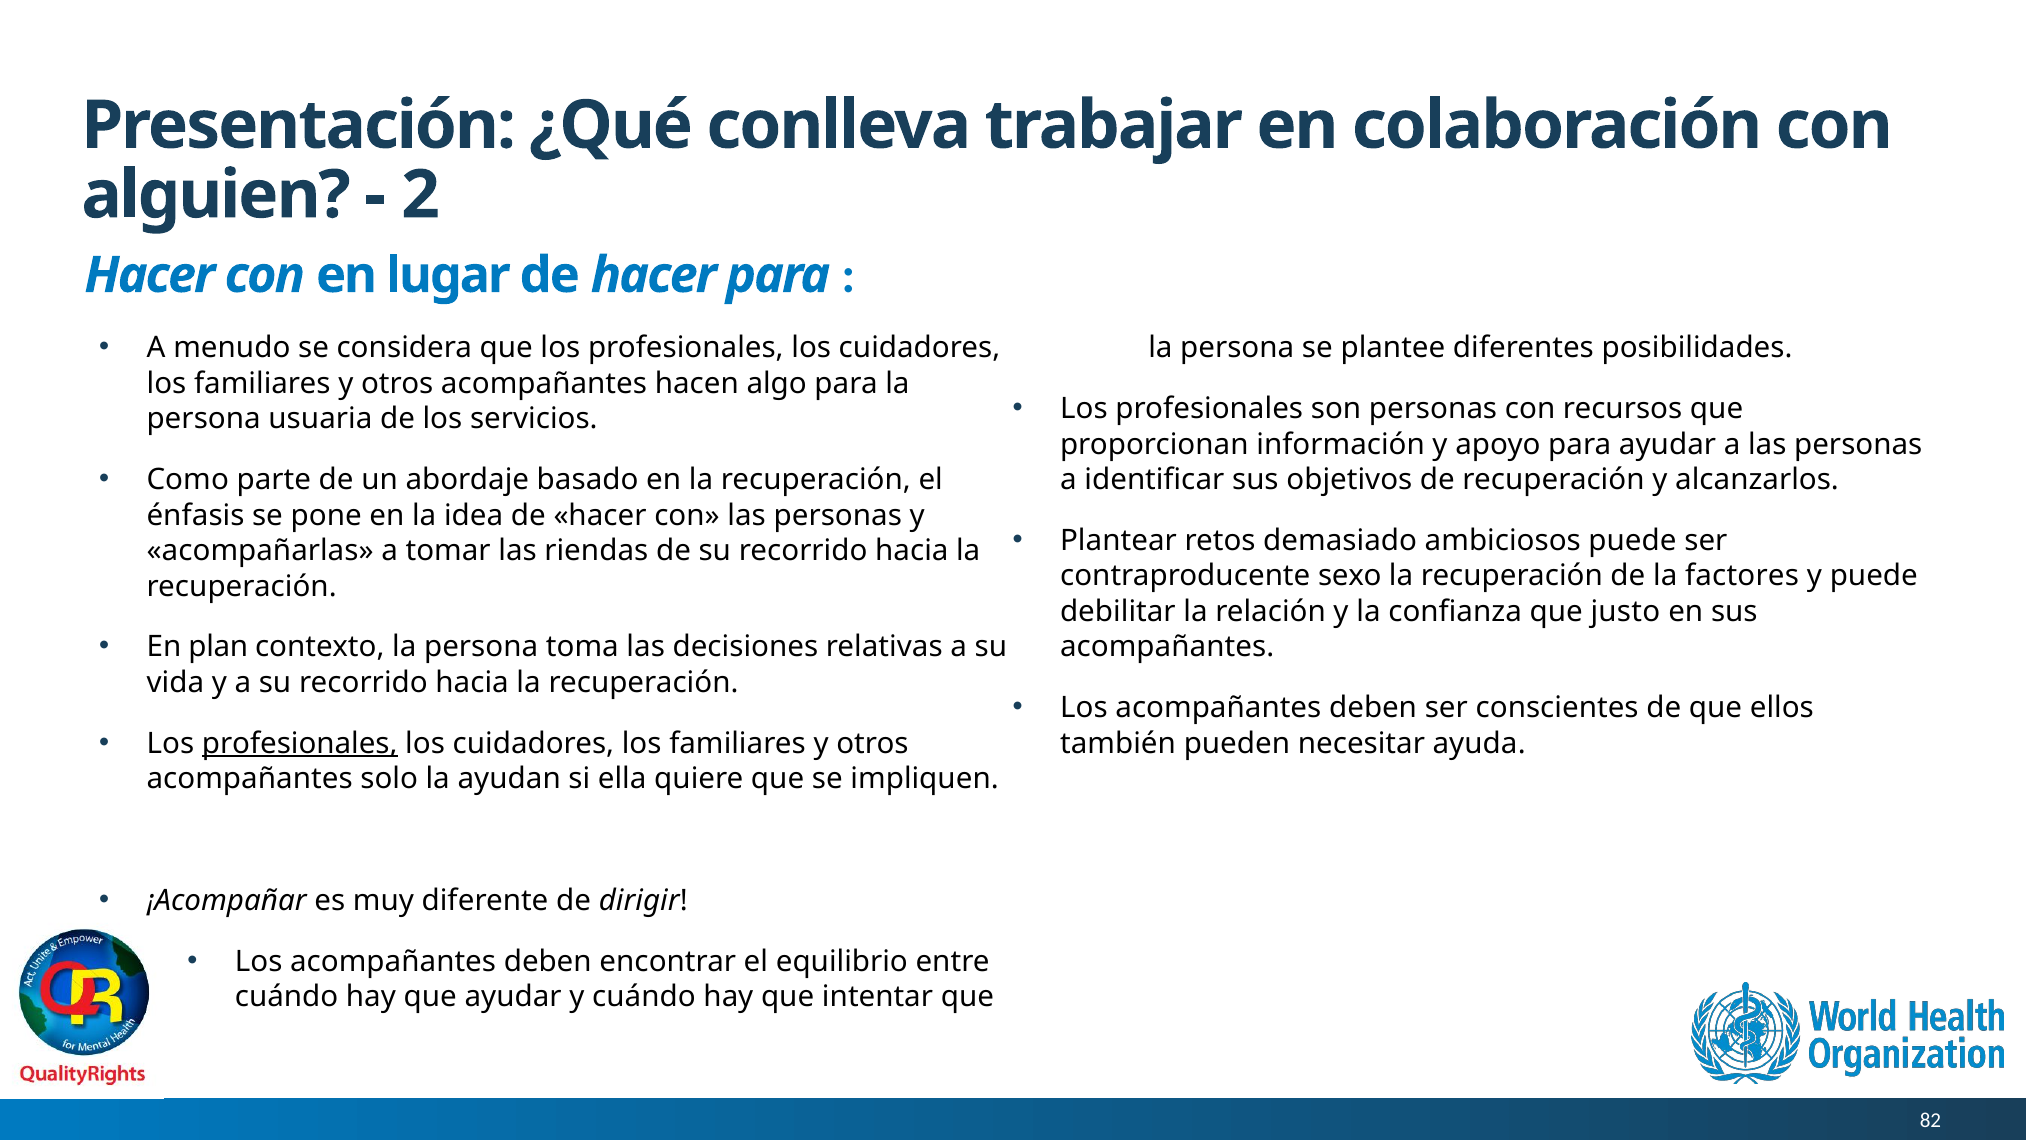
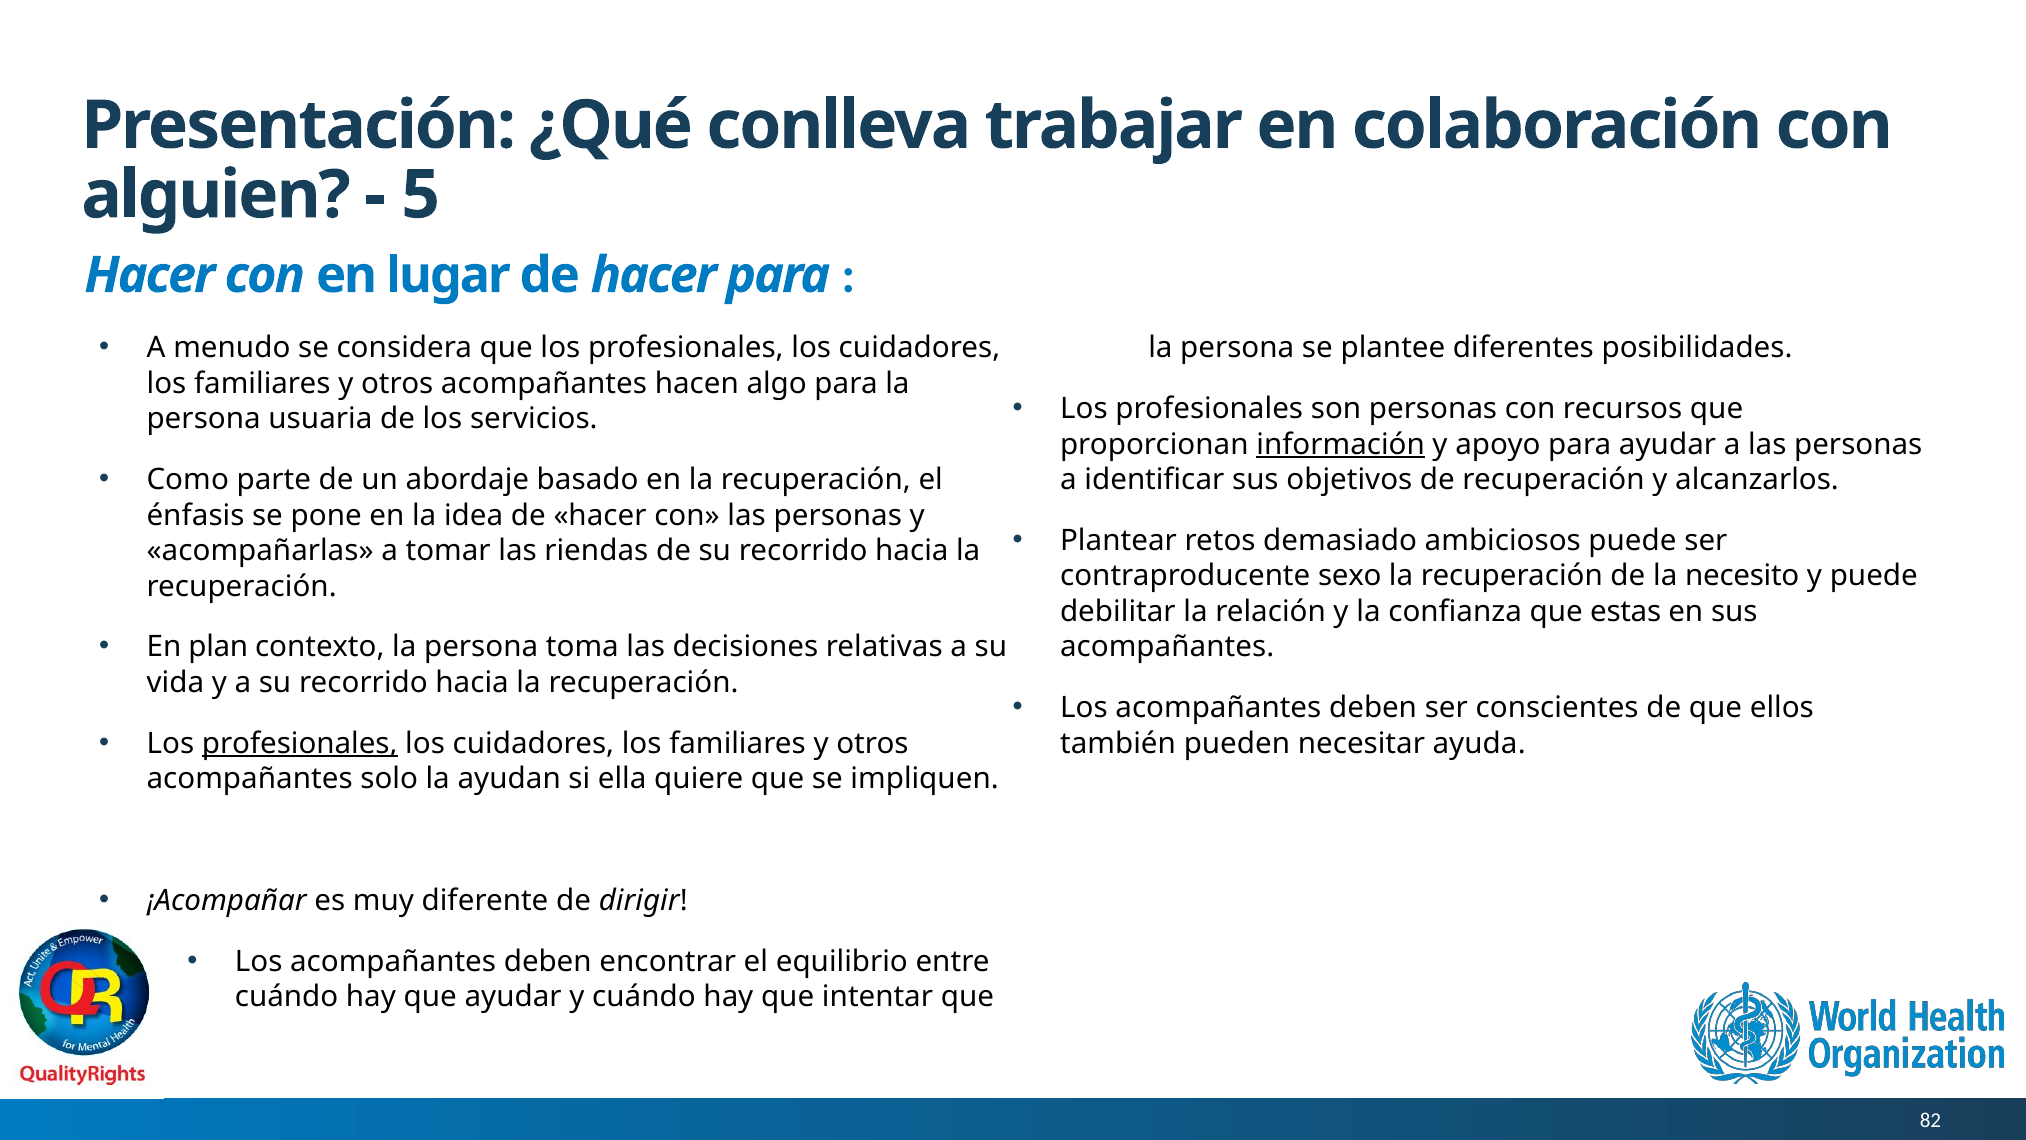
2: 2 -> 5
información underline: none -> present
factores: factores -> necesito
justo: justo -> estas
